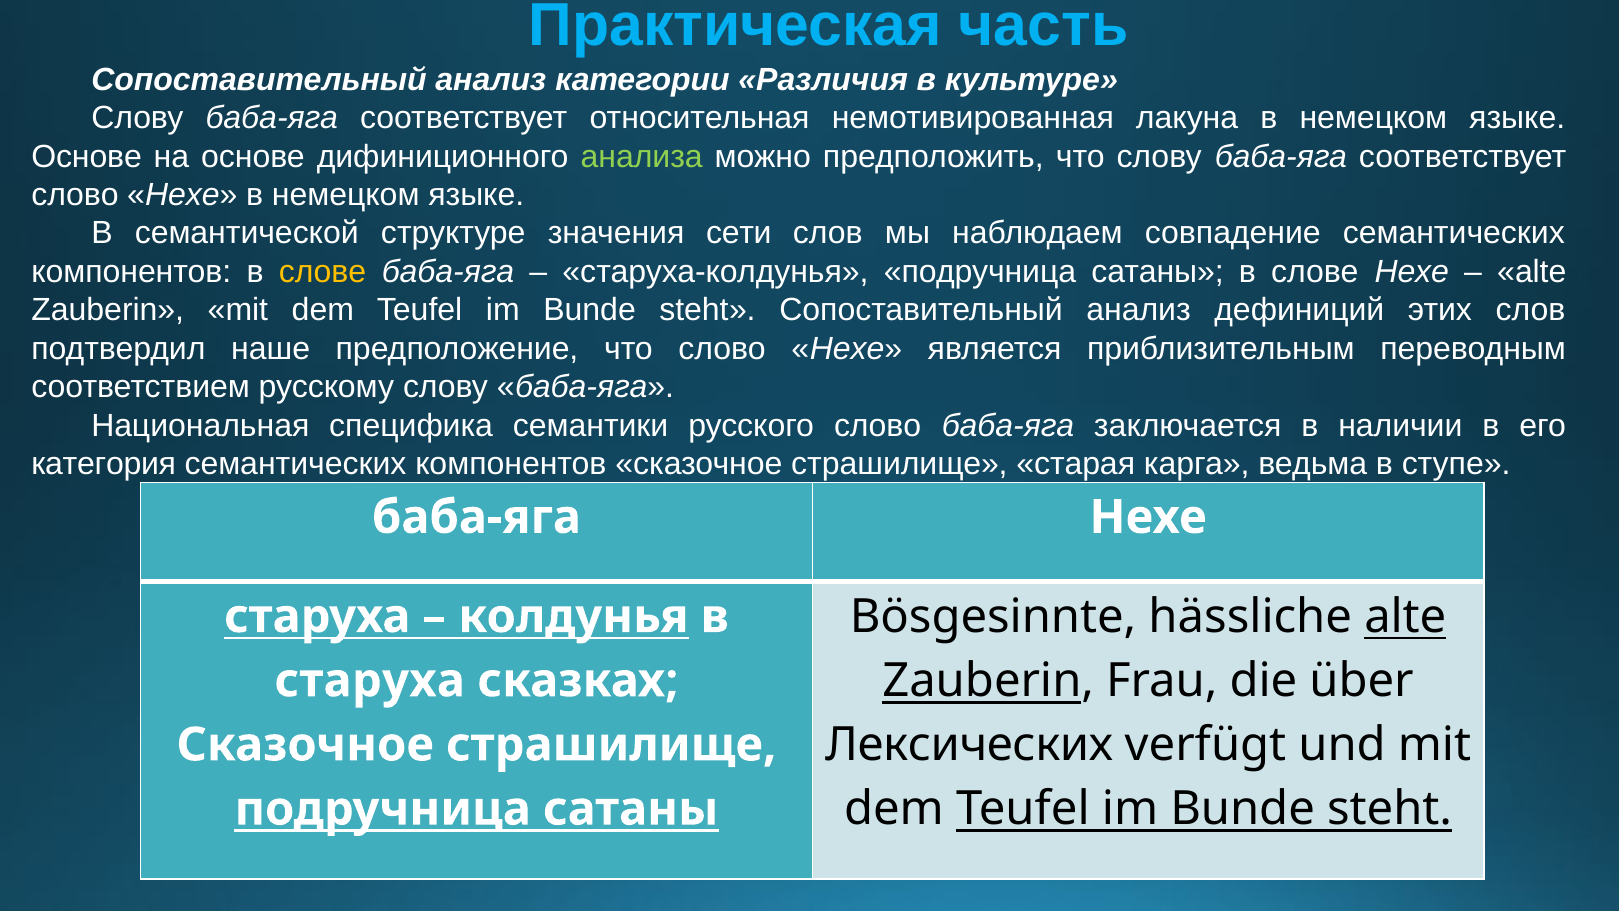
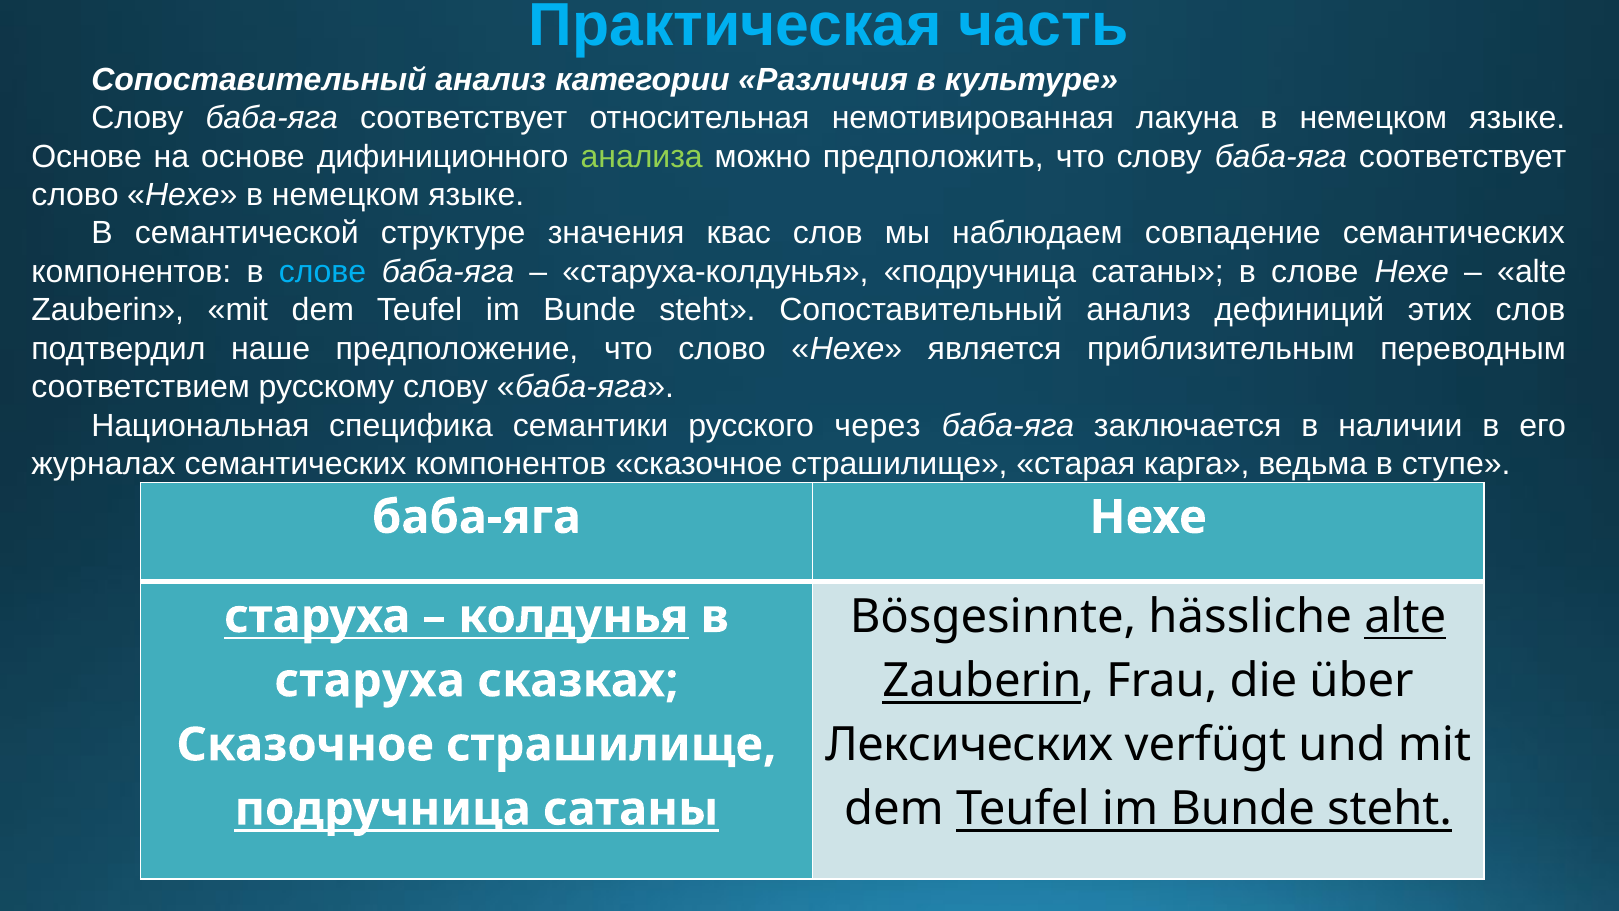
сети: сети -> квас
слове at (323, 272) colour: yellow -> light blue
русского слово: слово -> через
категория: категория -> журналах
